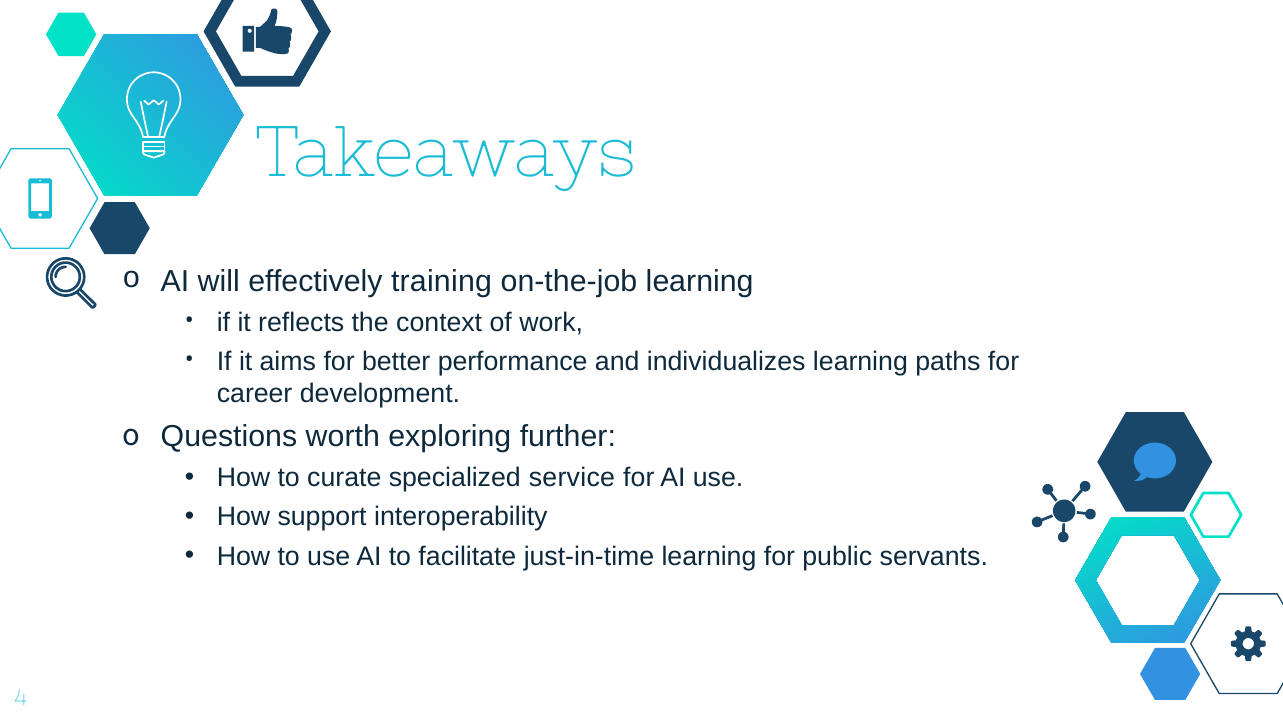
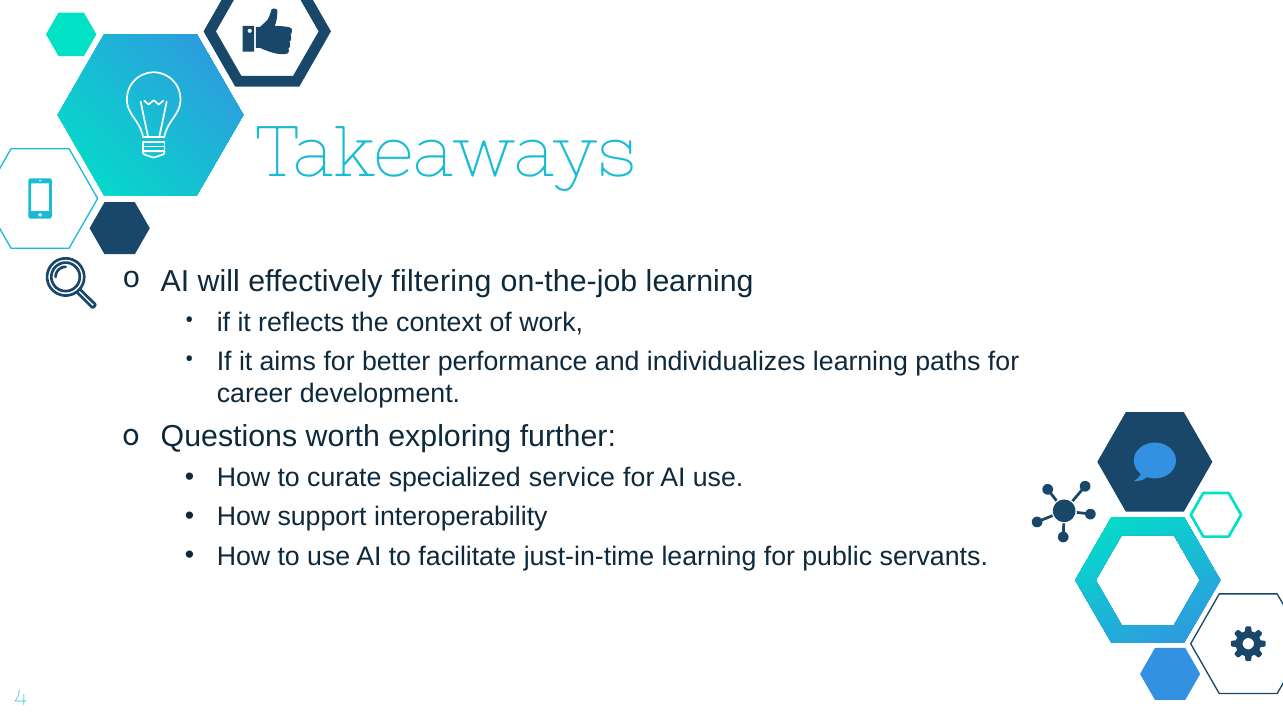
training: training -> filtering
